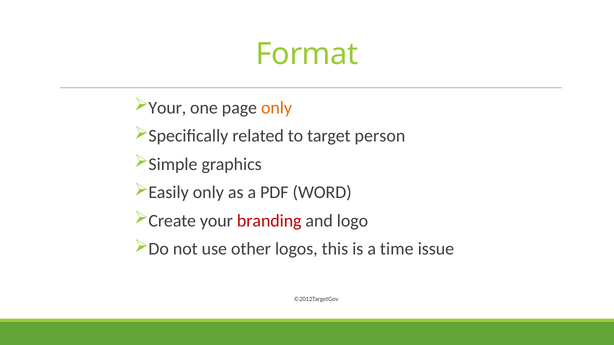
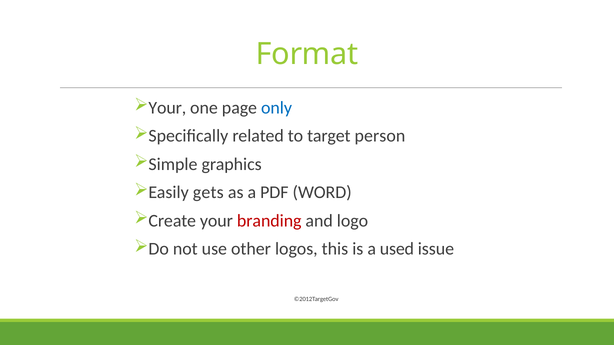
only at (277, 108) colour: orange -> blue
Easily only: only -> gets
time: time -> used
